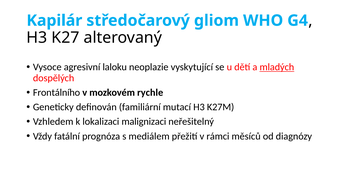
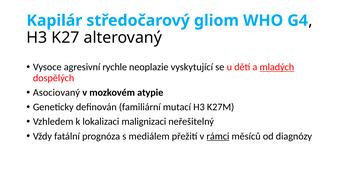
laloku: laloku -> rychle
Frontálního: Frontálního -> Asociovaný
rychle: rychle -> atypie
rámci underline: none -> present
